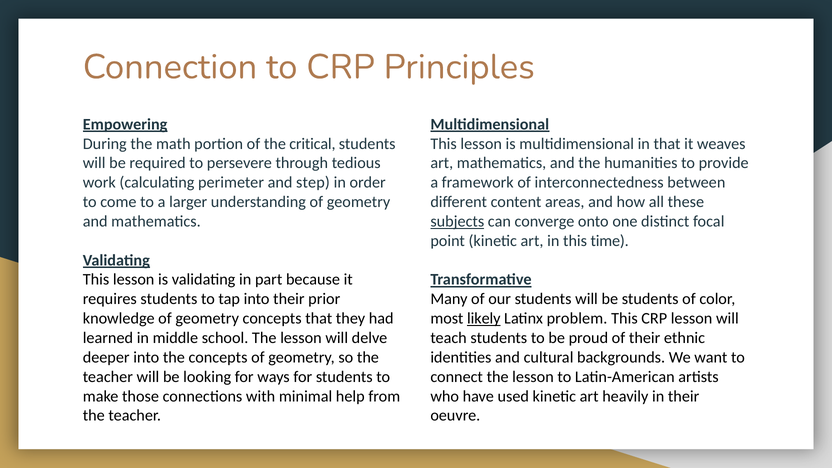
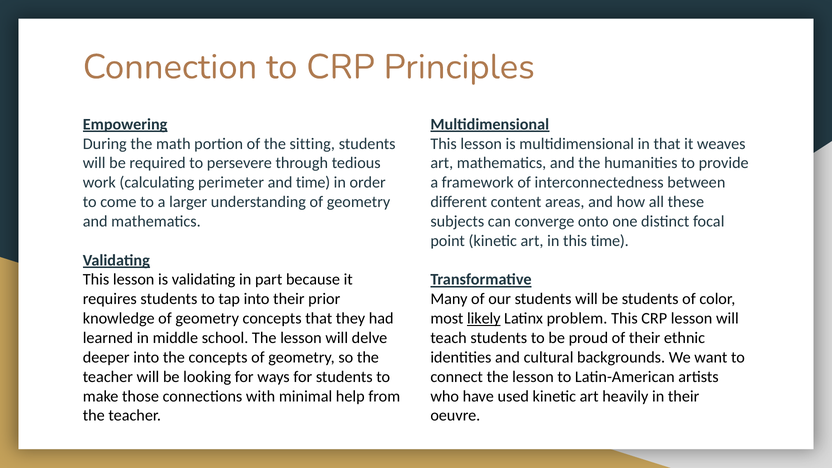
critical: critical -> sitting
and step: step -> time
subjects underline: present -> none
